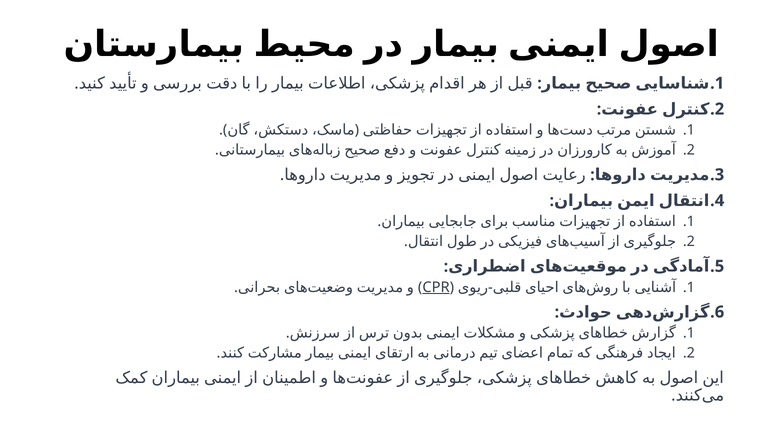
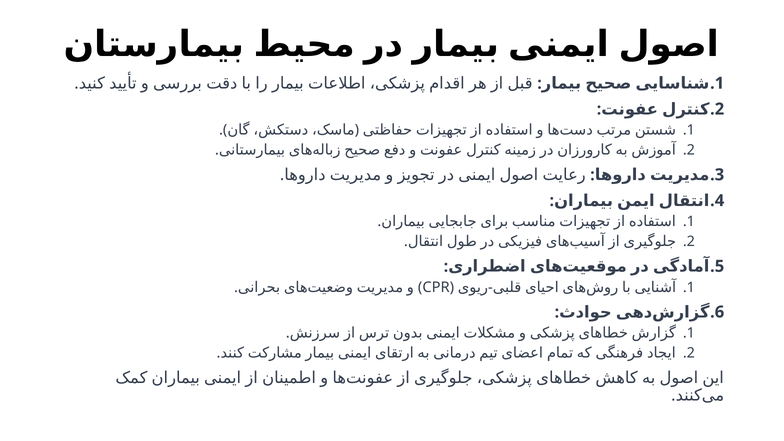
CPR underline: present -> none
